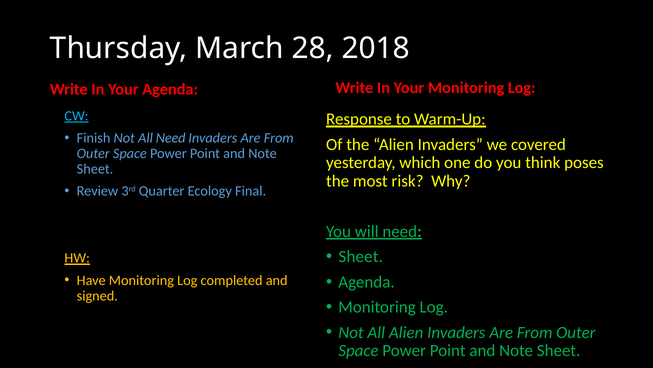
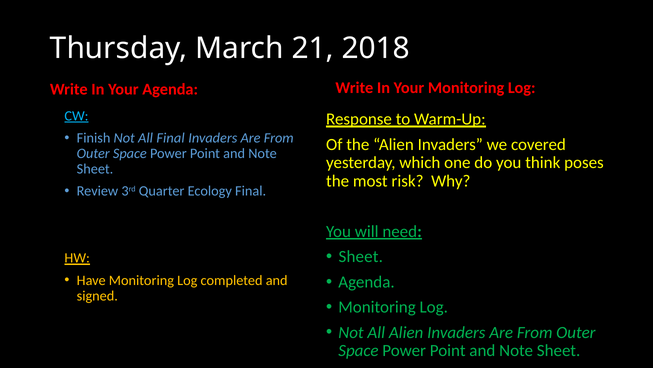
28: 28 -> 21
All Need: Need -> Final
